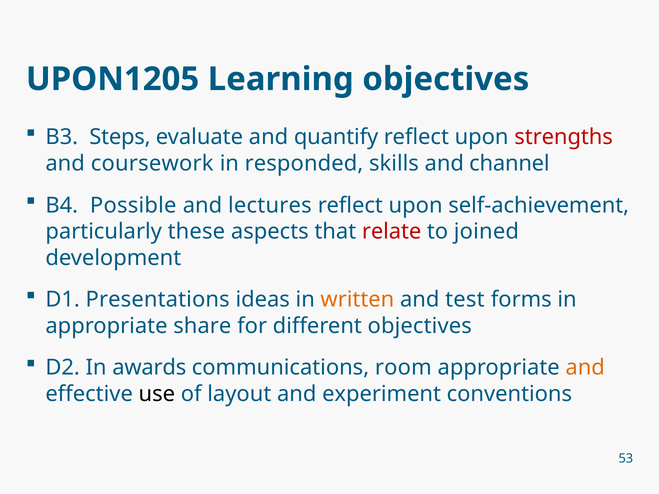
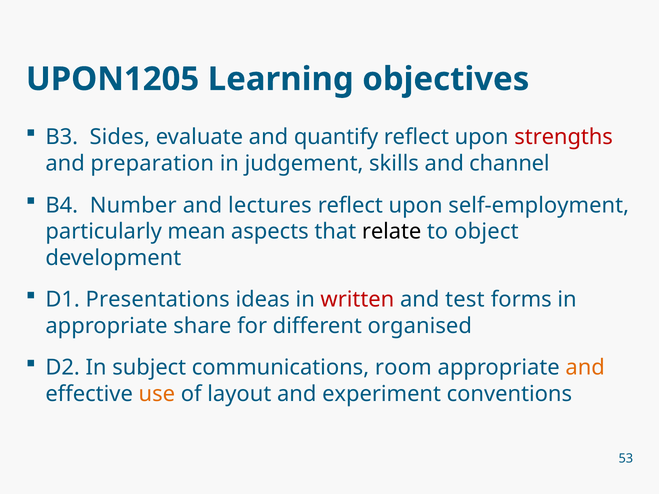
Steps: Steps -> Sides
coursework: coursework -> preparation
responded: responded -> judgement
Possible: Possible -> Number
self-achievement: self-achievement -> self-employment
these: these -> mean
relate colour: red -> black
joined: joined -> object
written colour: orange -> red
different objectives: objectives -> organised
awards: awards -> subject
use colour: black -> orange
